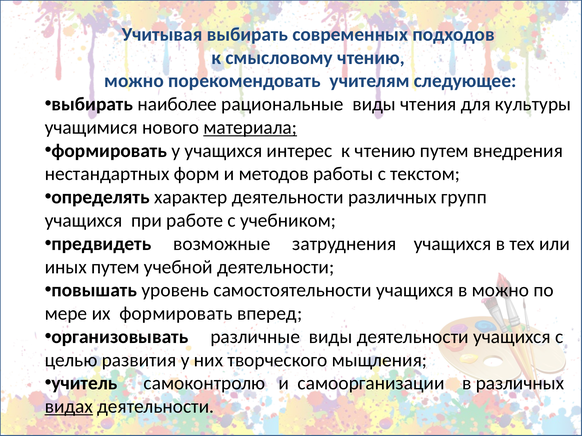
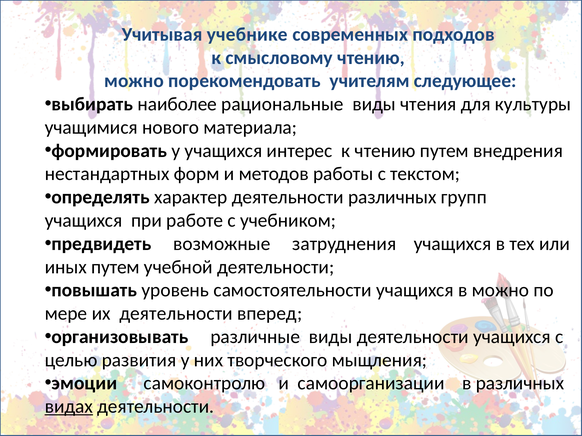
Учитывая выбирать: выбирать -> учебнике
материала underline: present -> none
их формировать: формировать -> деятельности
учитель: учитель -> эмоции
